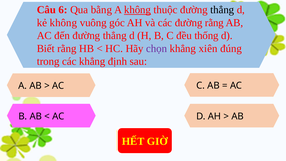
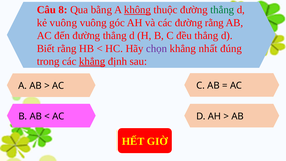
6: 6 -> 8
thẳng at (222, 10) colour: black -> green
kẻ không: không -> vuông
đều thống: thống -> thẳng
xiên: xiên -> nhất
khẳng at (92, 61) underline: none -> present
